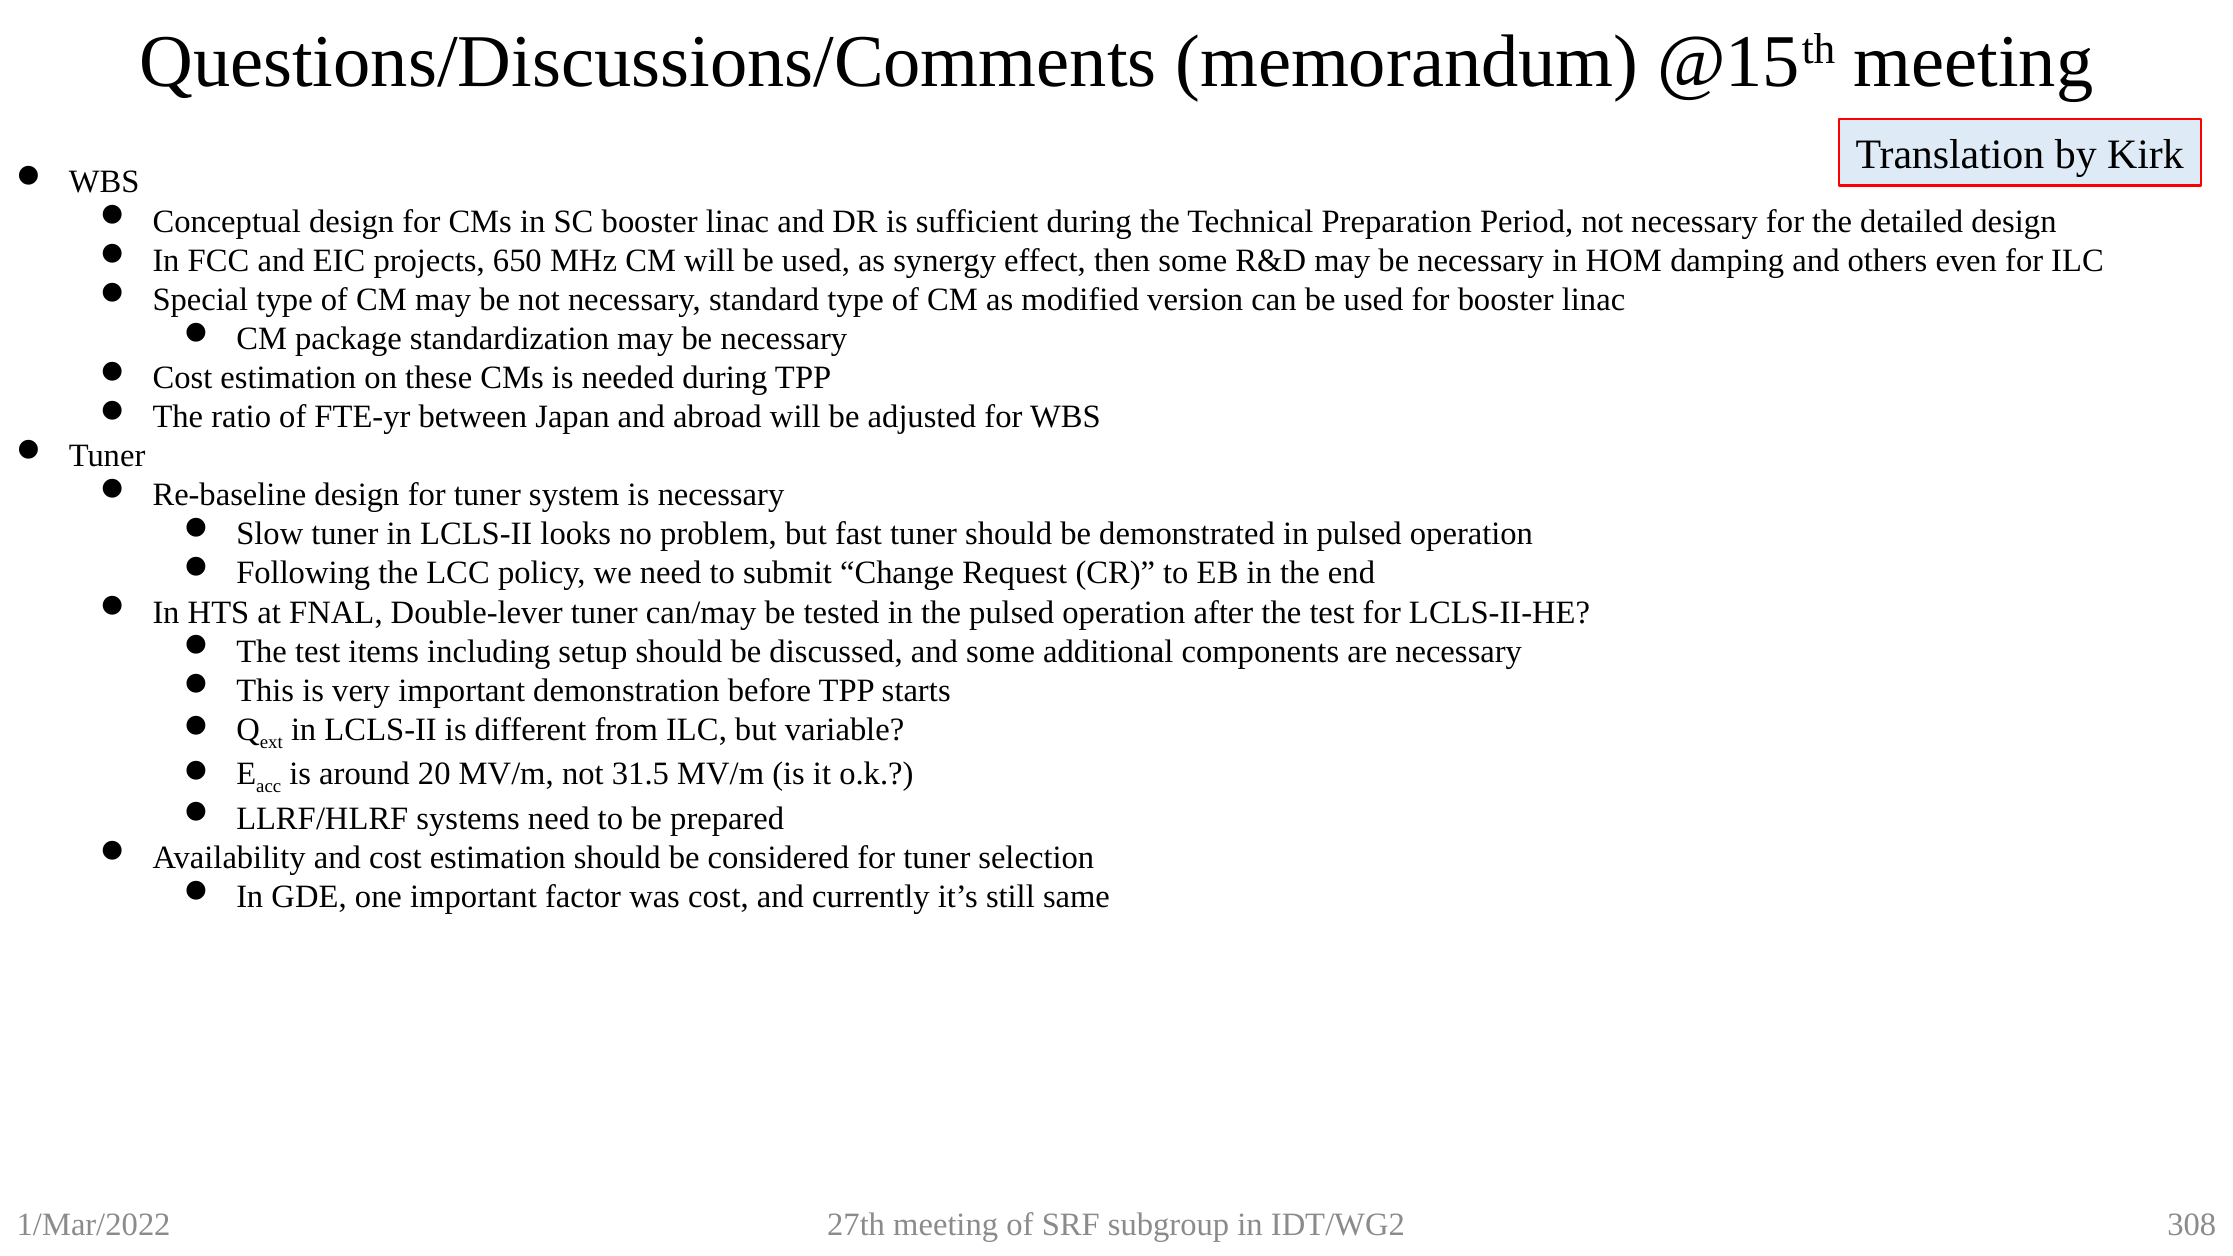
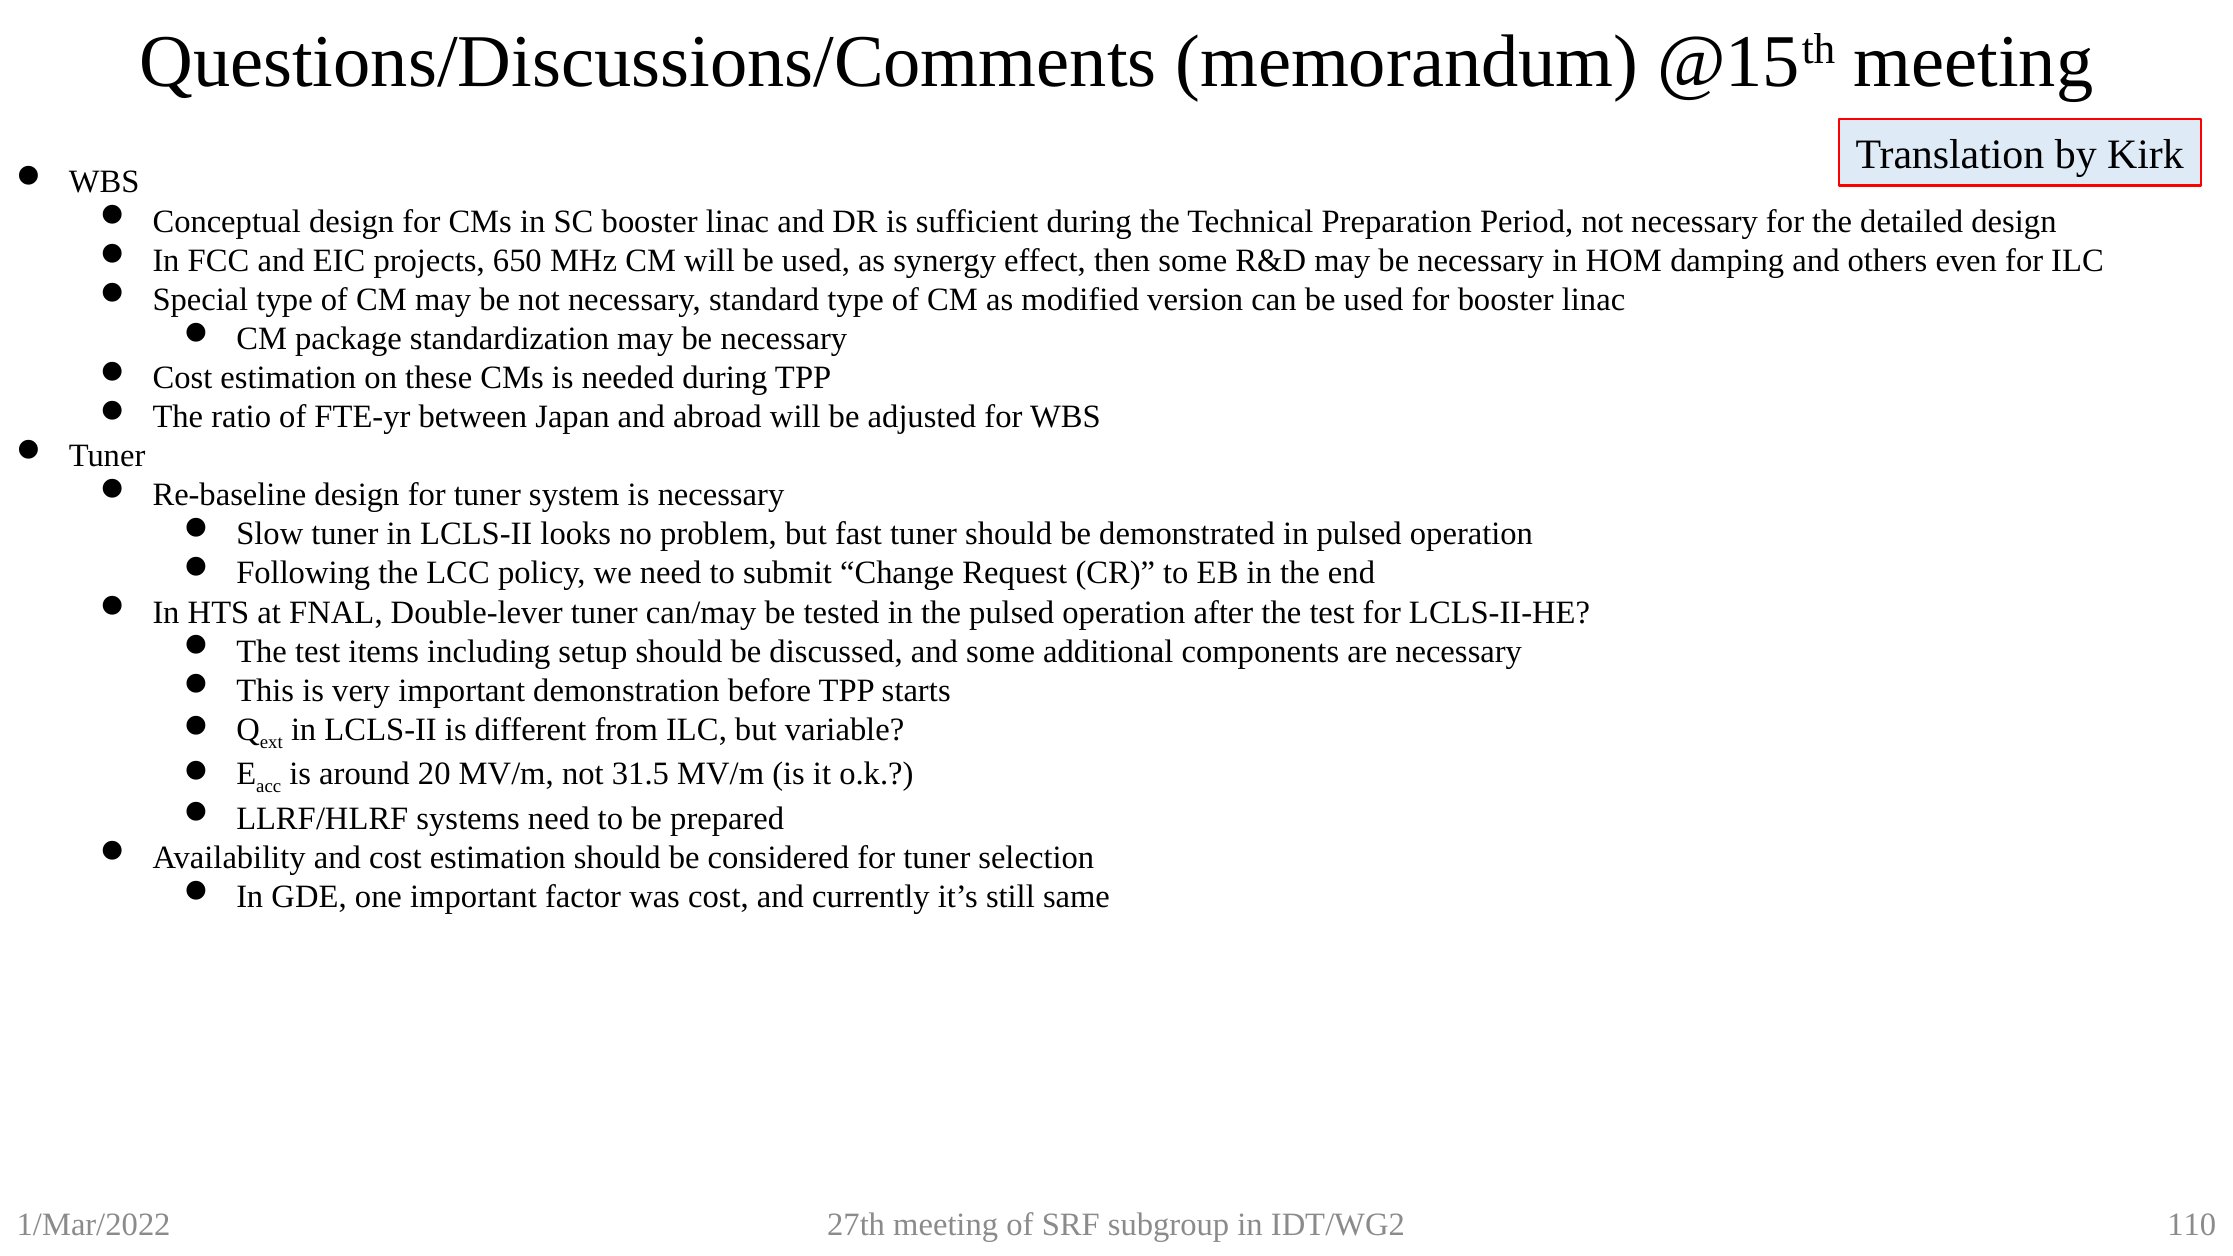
308: 308 -> 110
